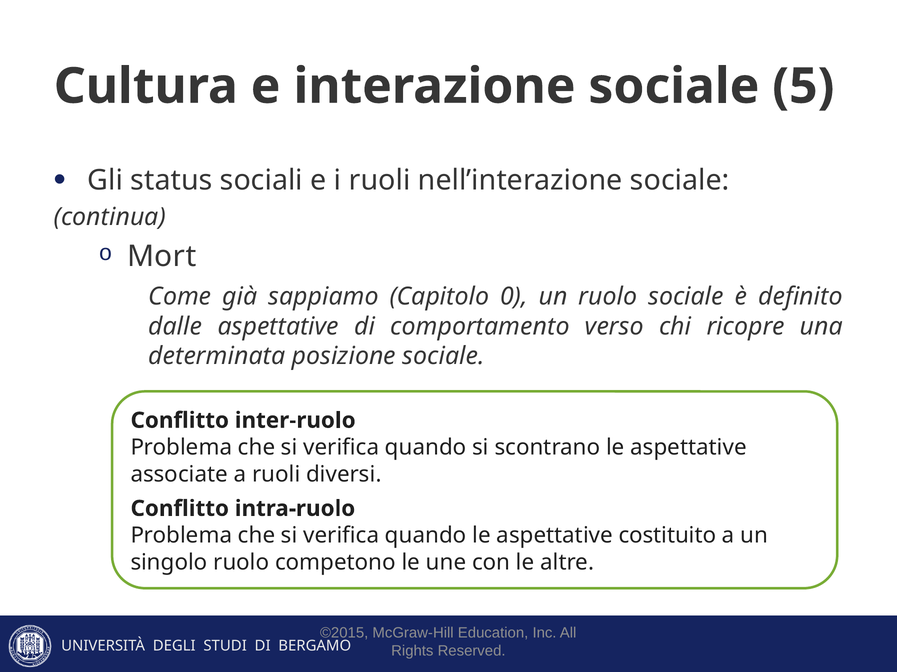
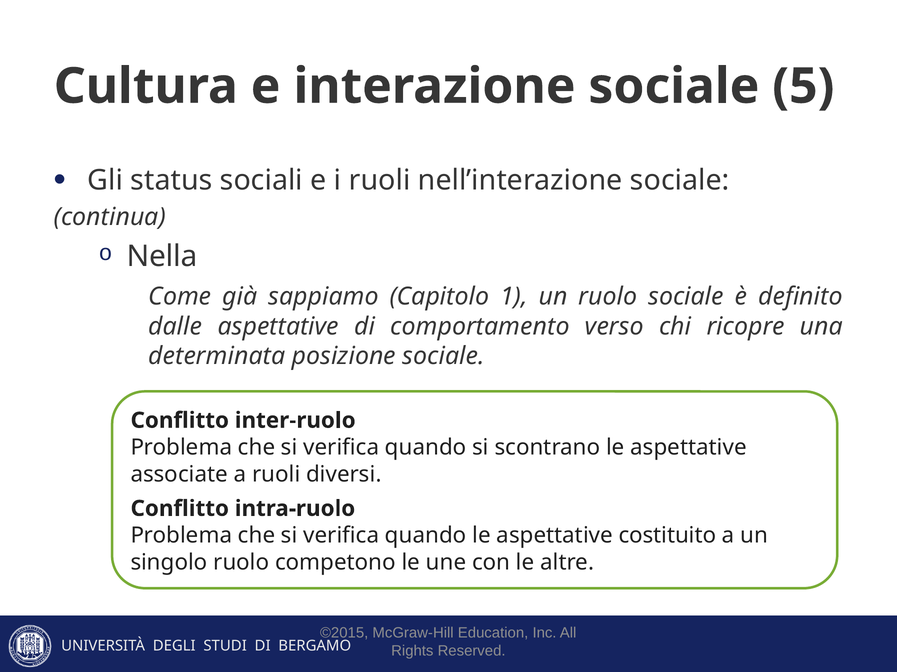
Mort: Mort -> Nella
0: 0 -> 1
